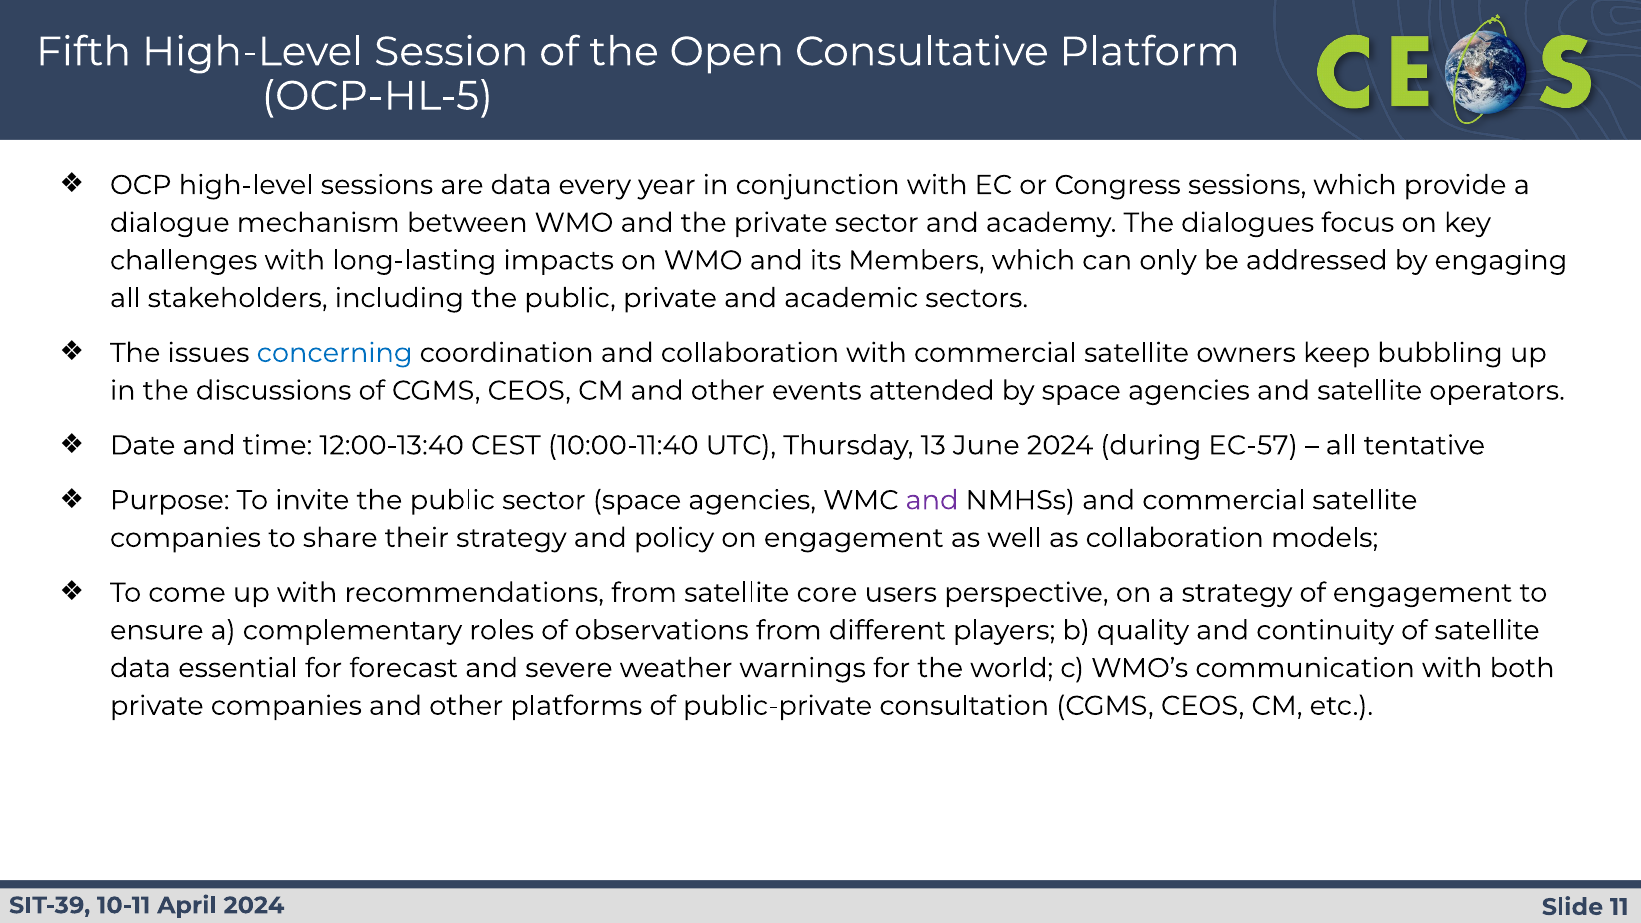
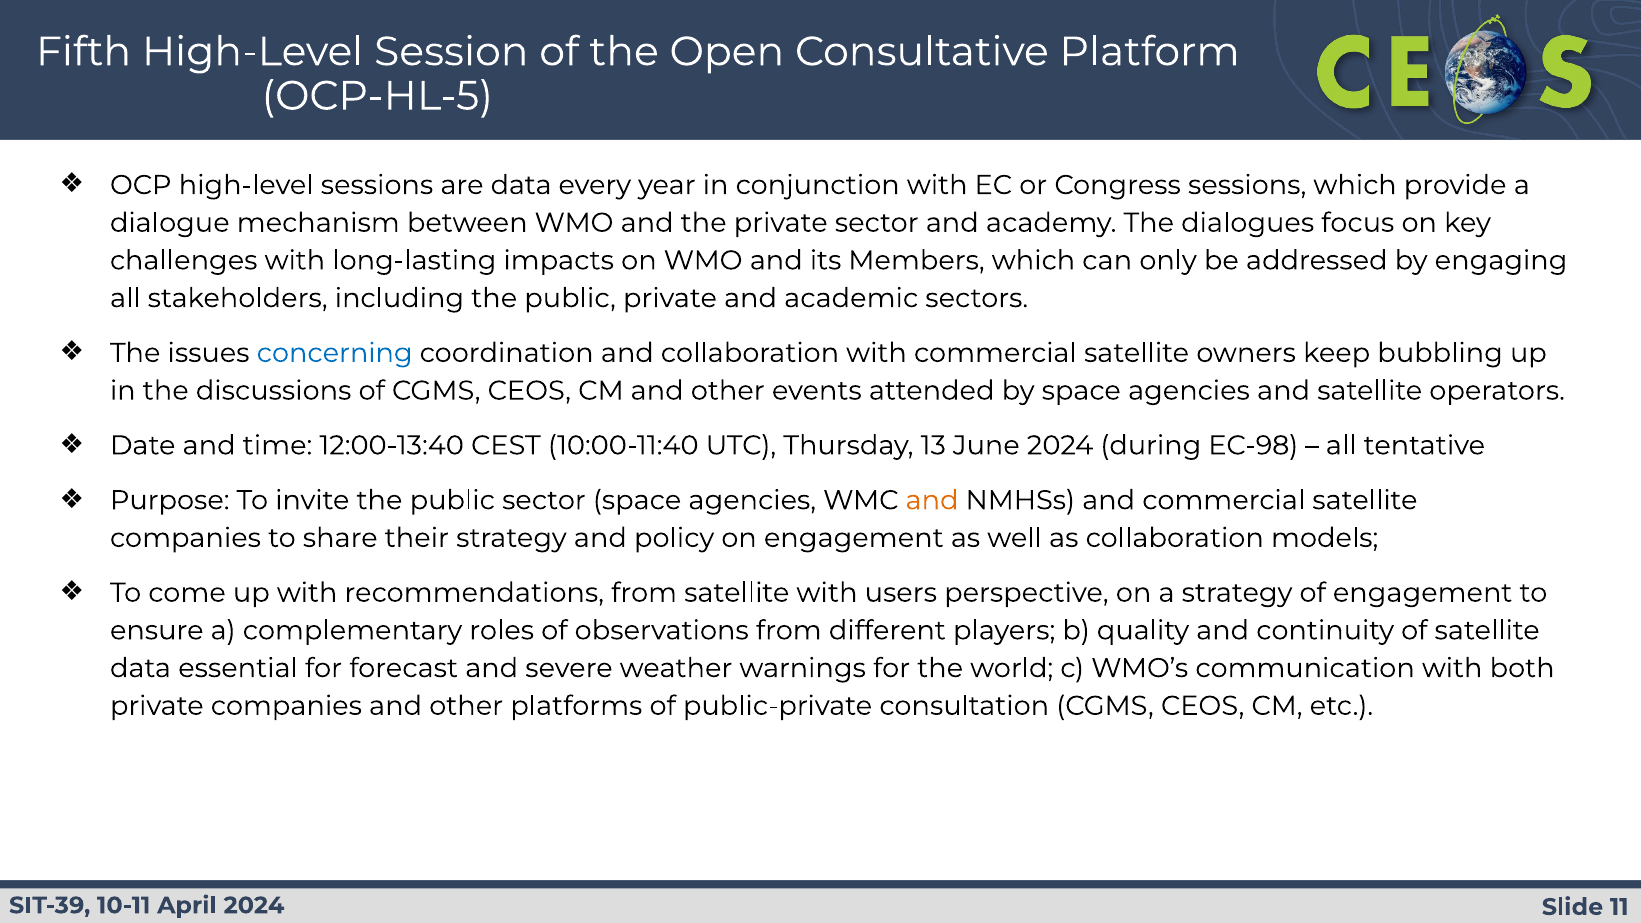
EC-57: EC-57 -> EC-98
and at (932, 500) colour: purple -> orange
satellite core: core -> with
